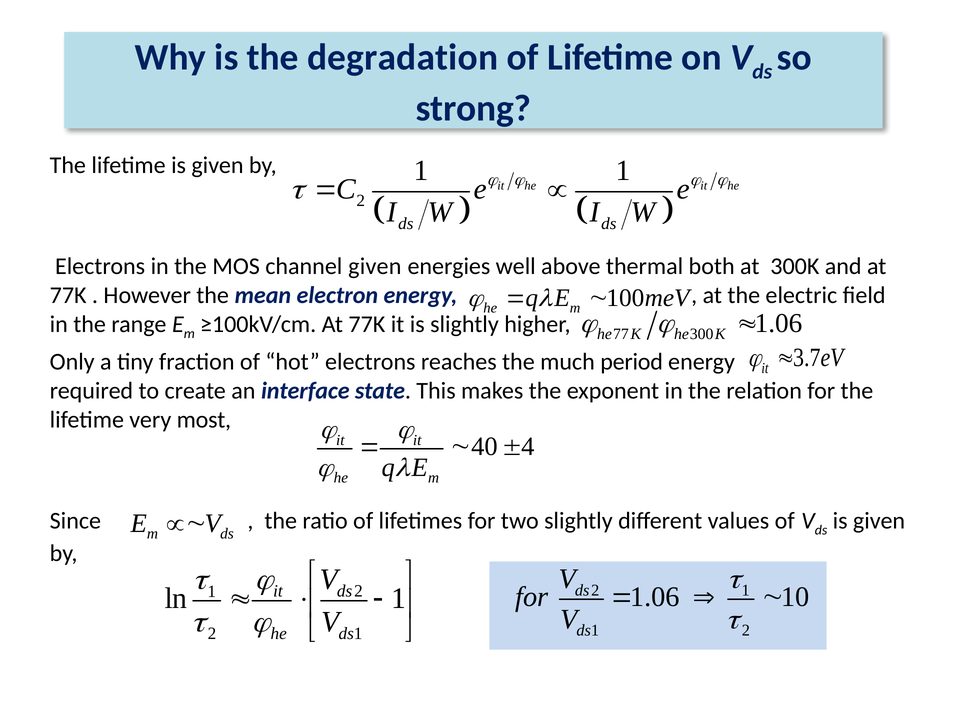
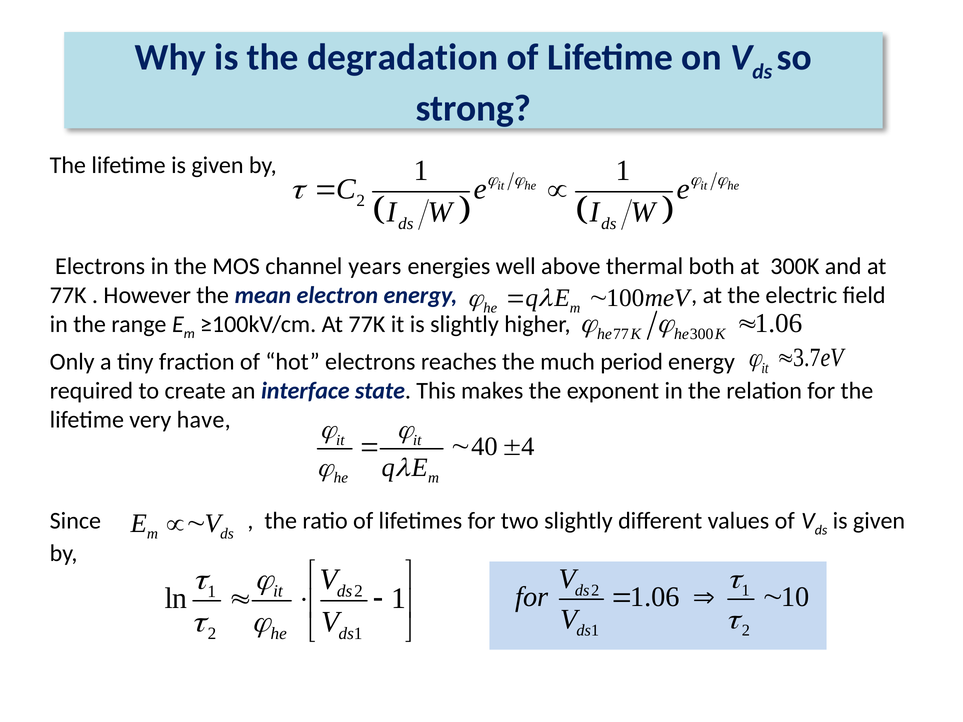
channel given: given -> years
most: most -> have
